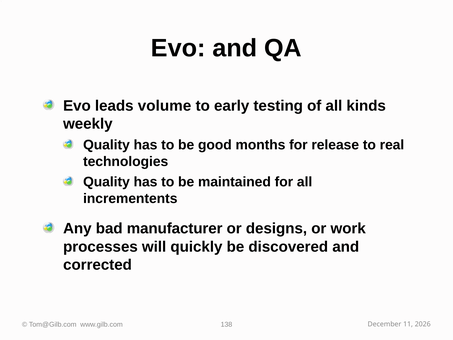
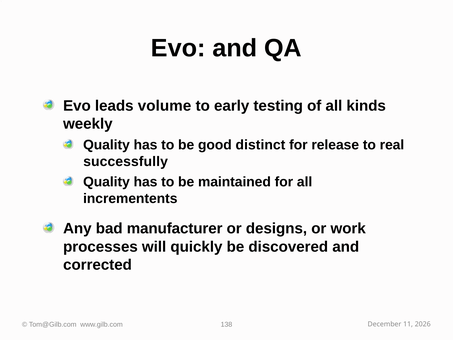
months: months -> distinct
technologies: technologies -> successfully
